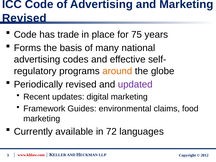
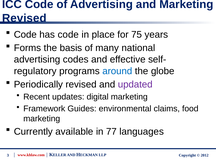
has trade: trade -> code
around colour: orange -> blue
72: 72 -> 77
